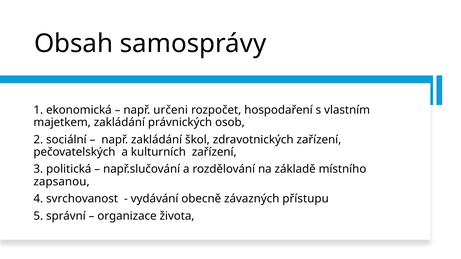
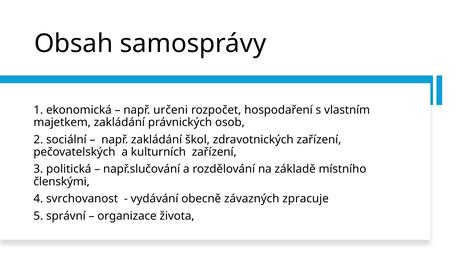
zapsanou: zapsanou -> členskými
přístupu: přístupu -> zpracuje
